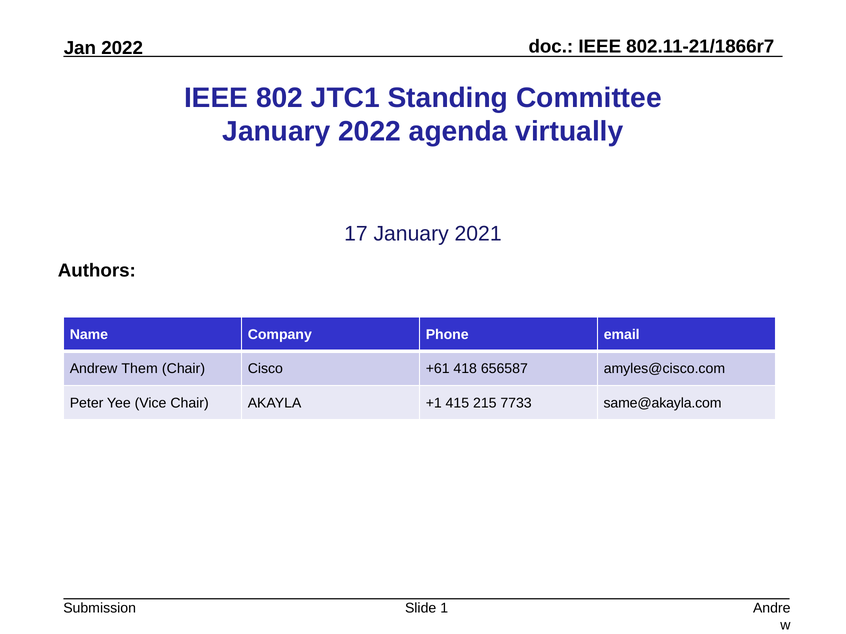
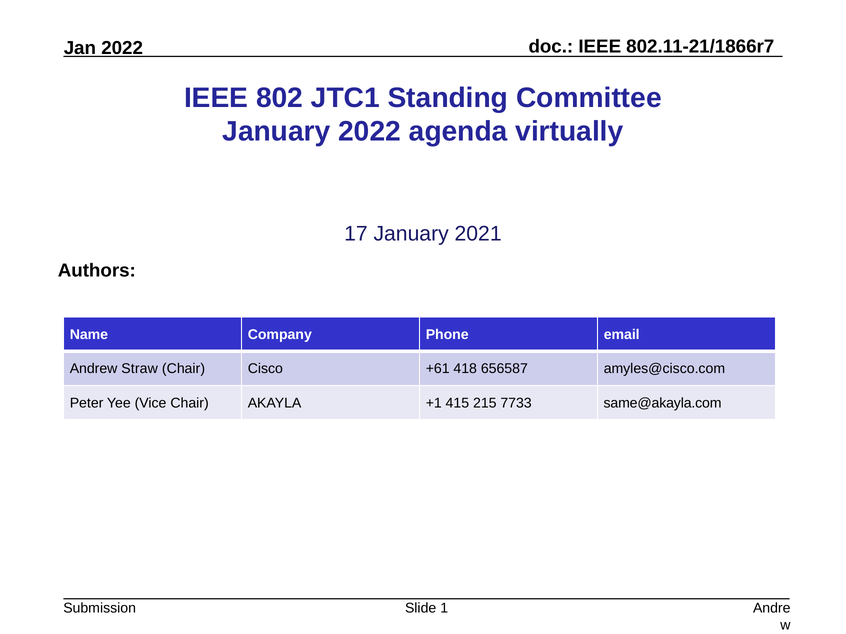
Them: Them -> Straw
